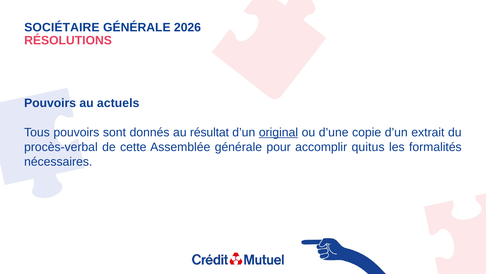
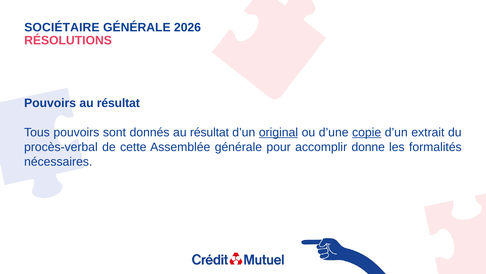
Pouvoirs au actuels: actuels -> résultat
copie underline: none -> present
quitus: quitus -> donne
